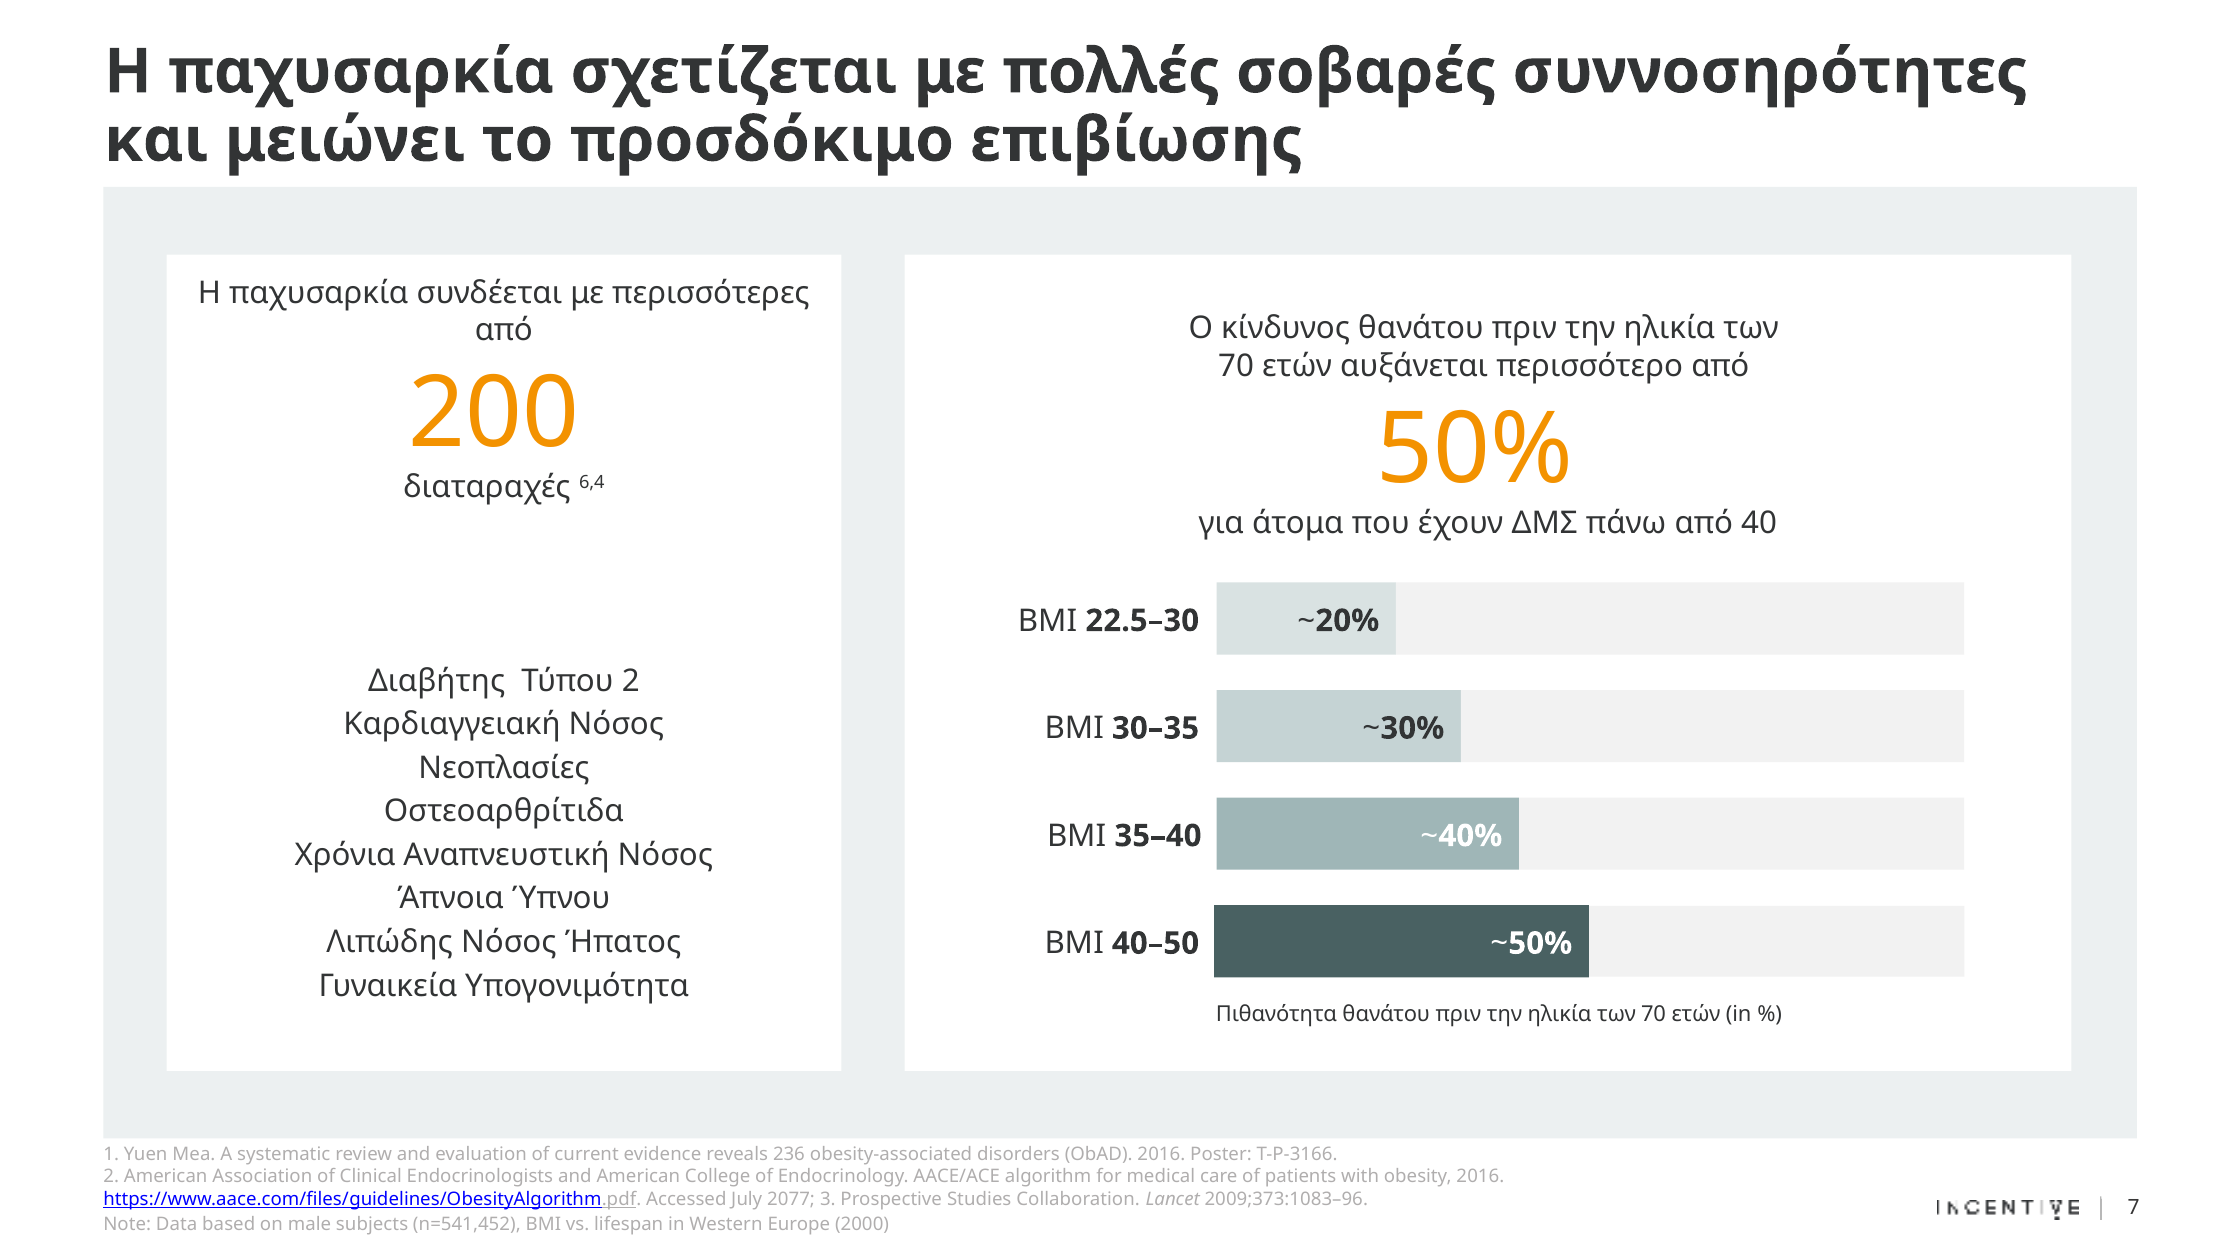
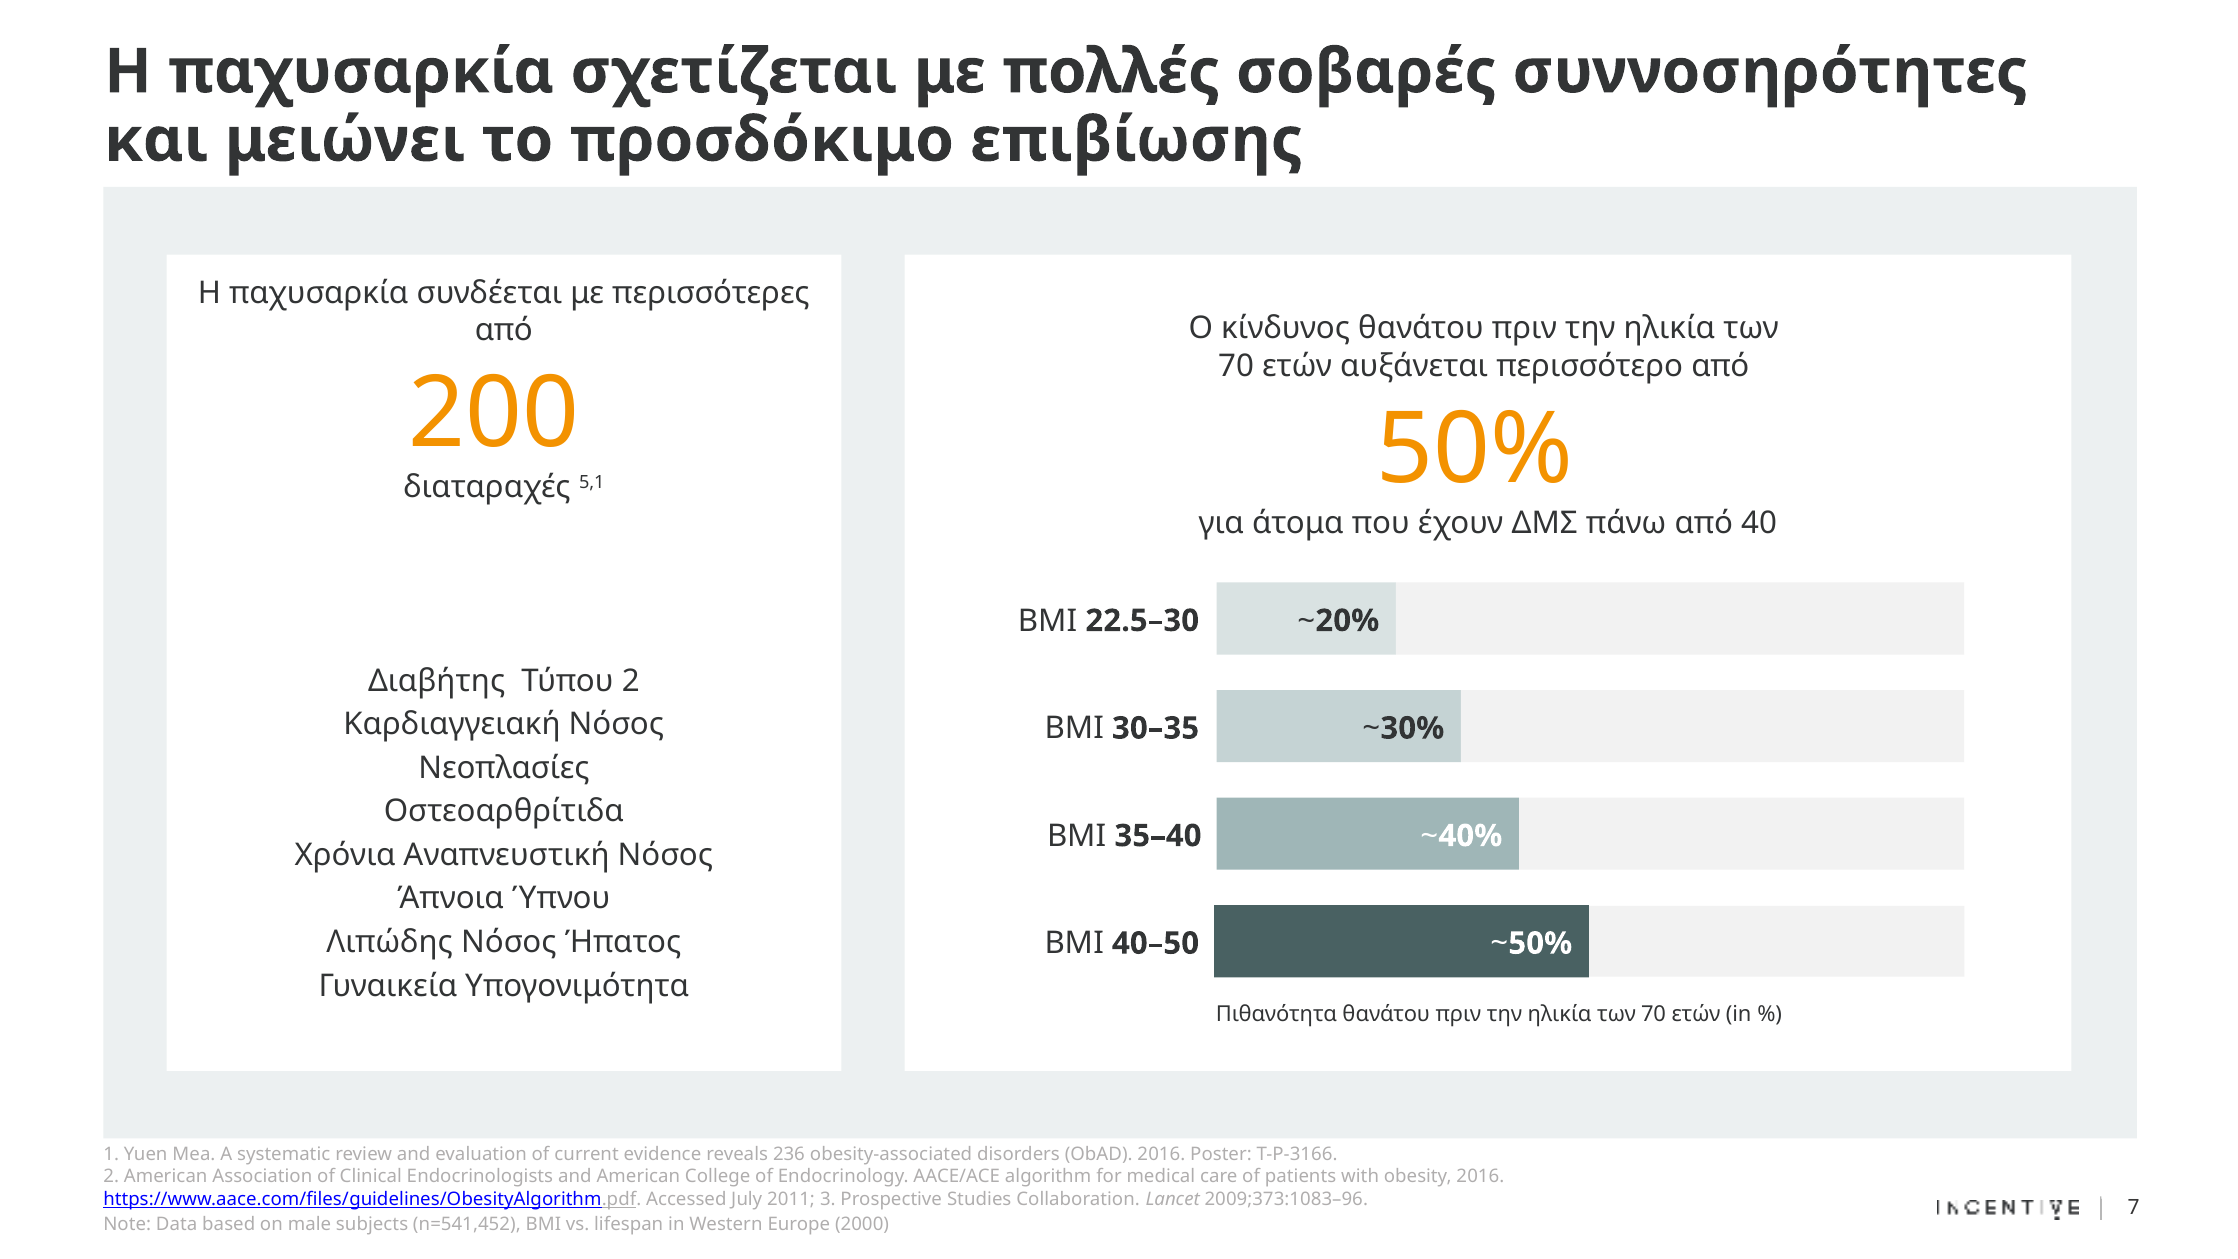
6,4: 6,4 -> 5,1
2077: 2077 -> 2011
